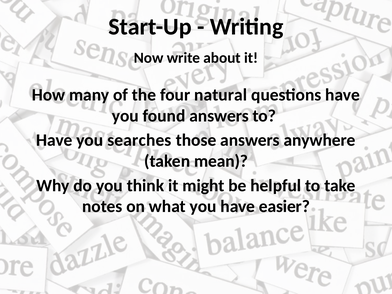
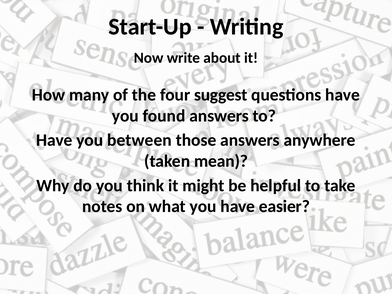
natural: natural -> suggest
searches: searches -> between
